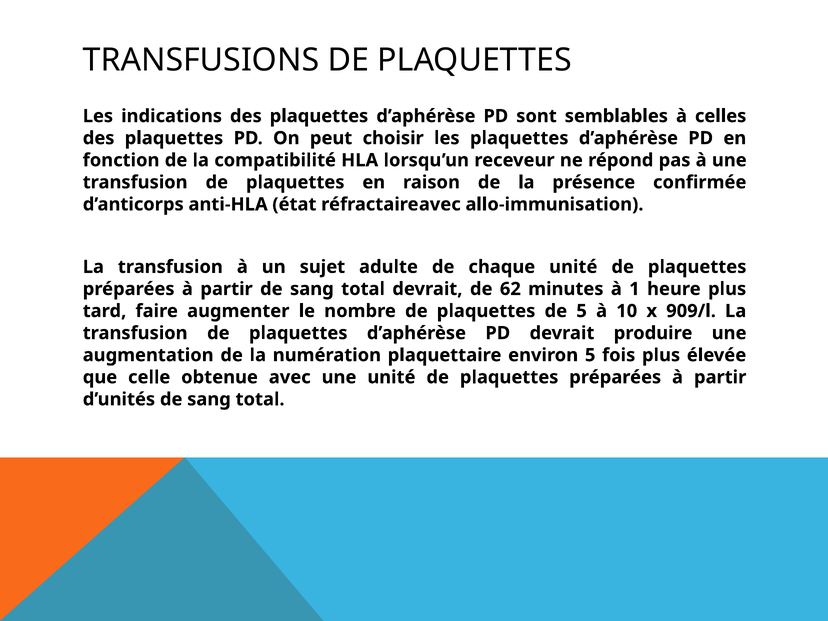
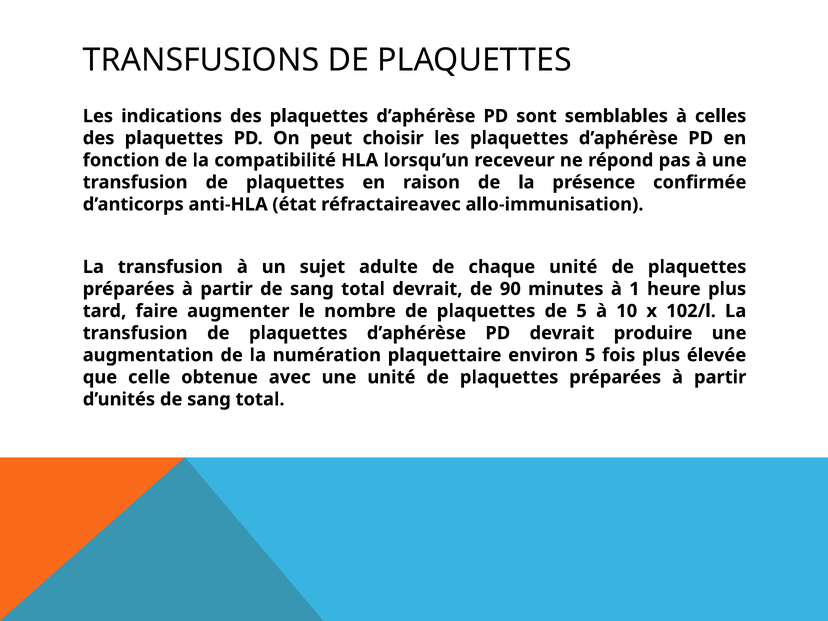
62: 62 -> 90
909/l: 909/l -> 102/l
